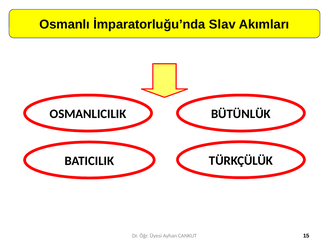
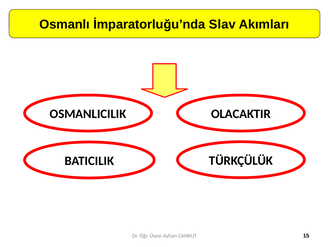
BÜTÜNLÜK: BÜTÜNLÜK -> OLACAKTIR
